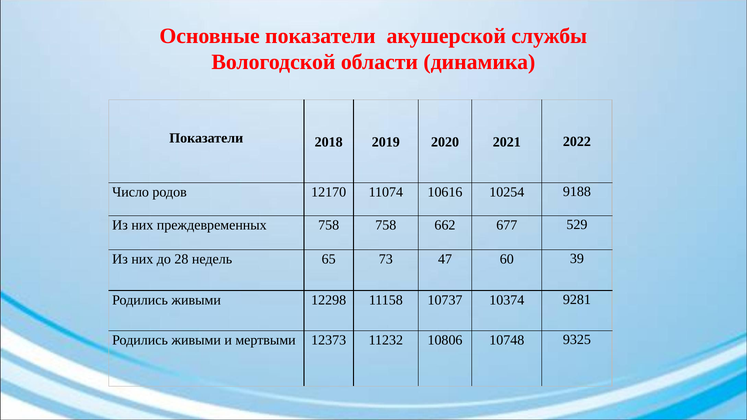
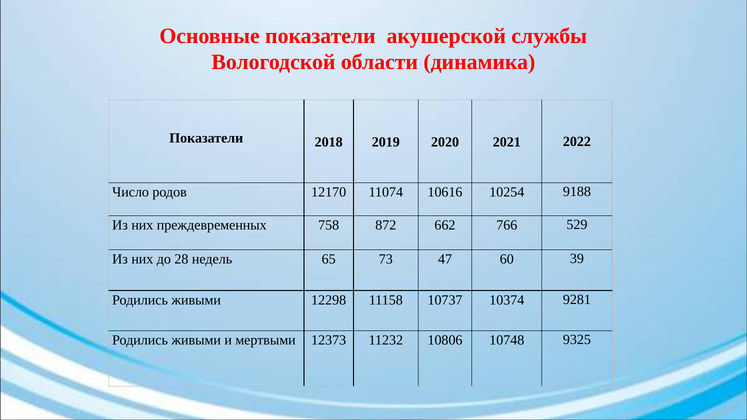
758 758: 758 -> 872
677: 677 -> 766
